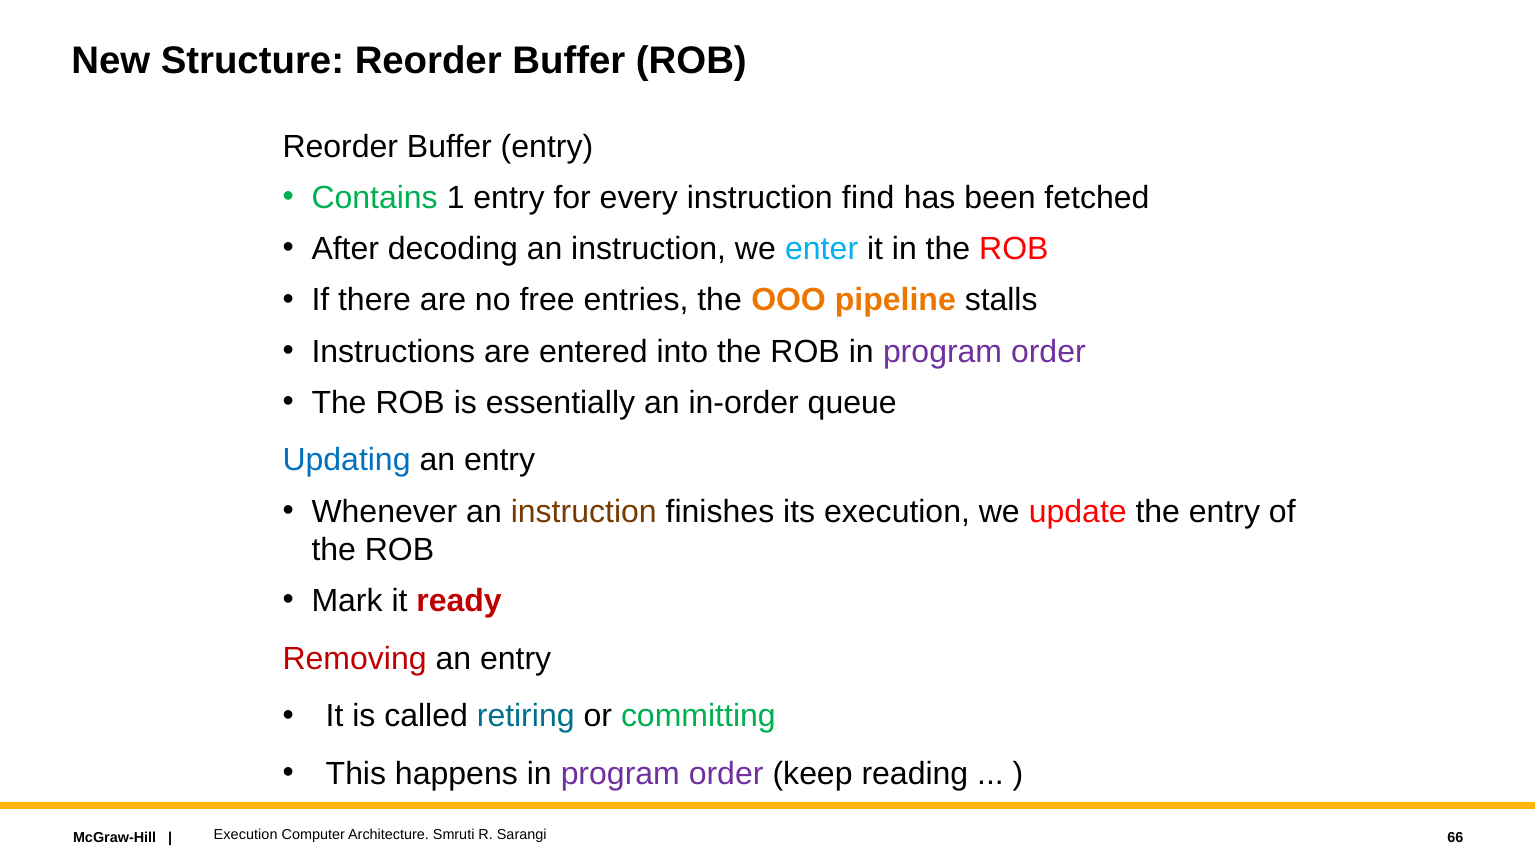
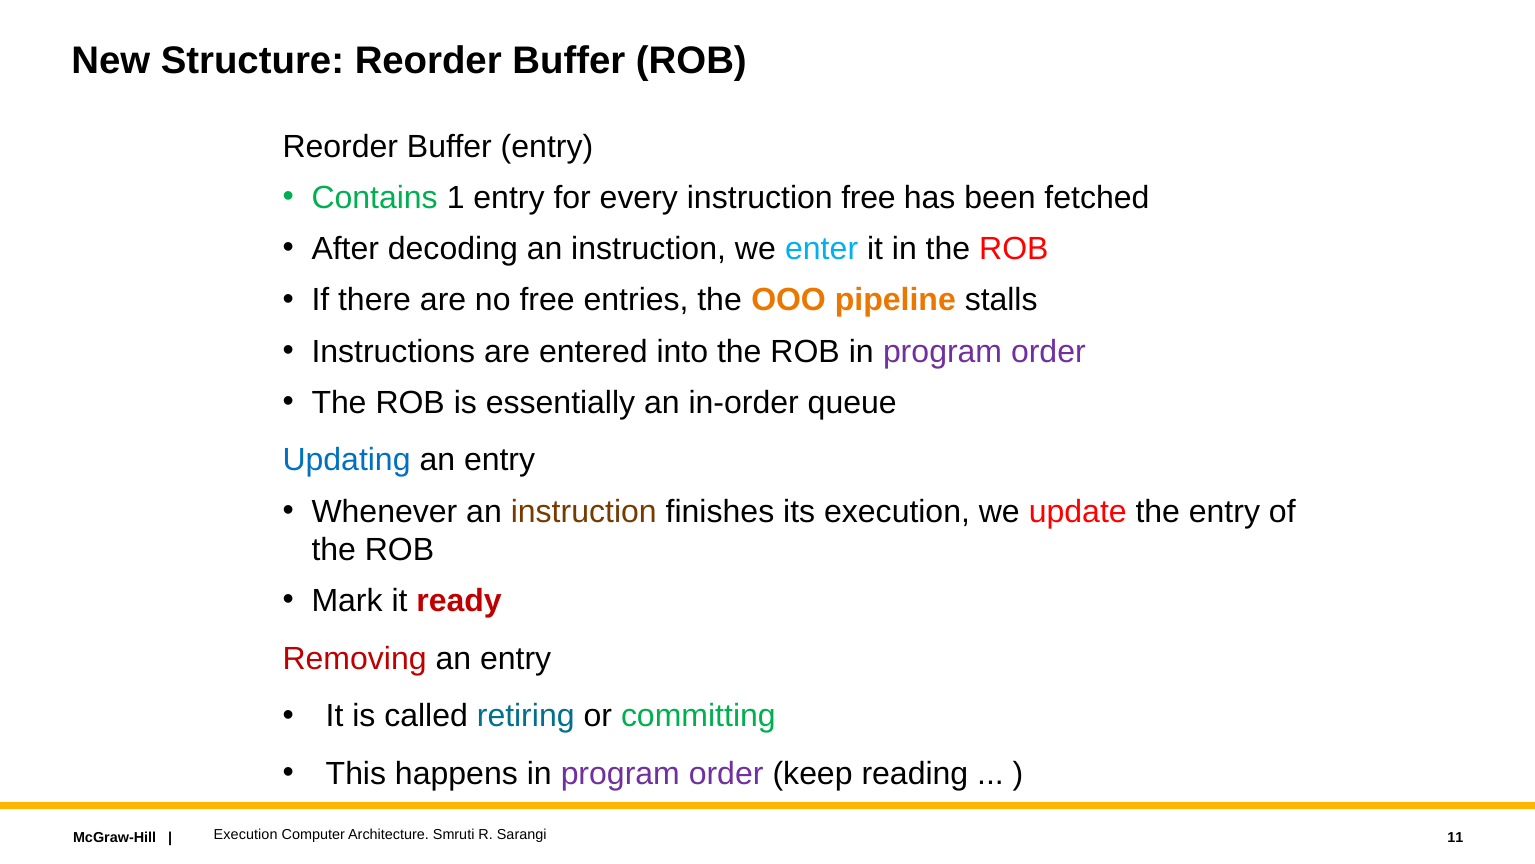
instruction find: find -> free
66: 66 -> 11
